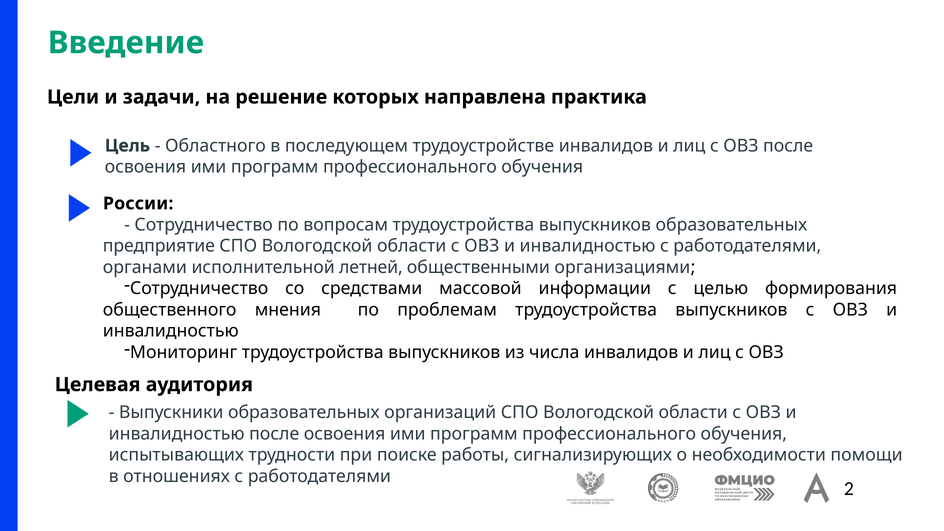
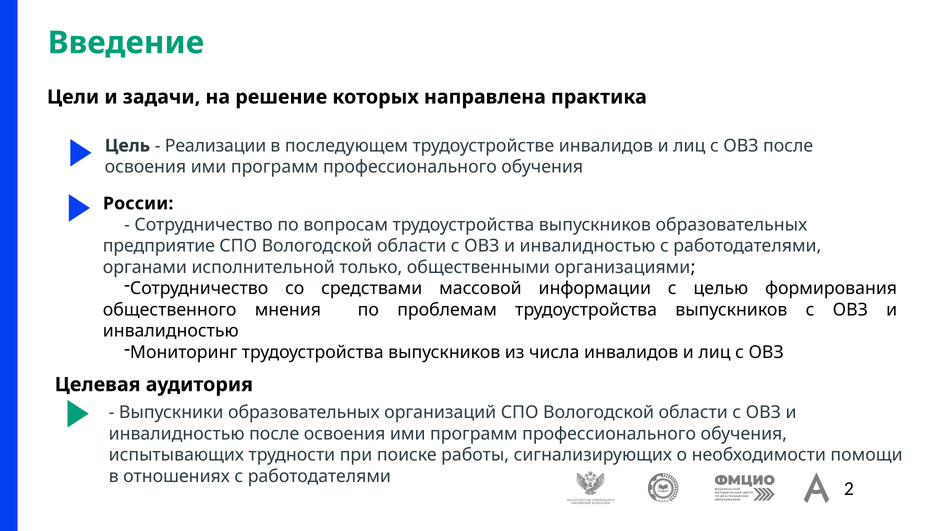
Областного: Областного -> Реализации
летней: летней -> только
